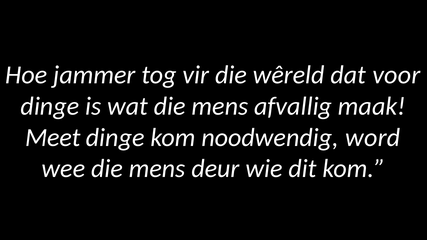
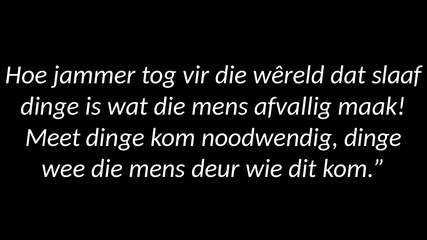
voor: voor -> slaaf
noodwendig word: word -> dinge
